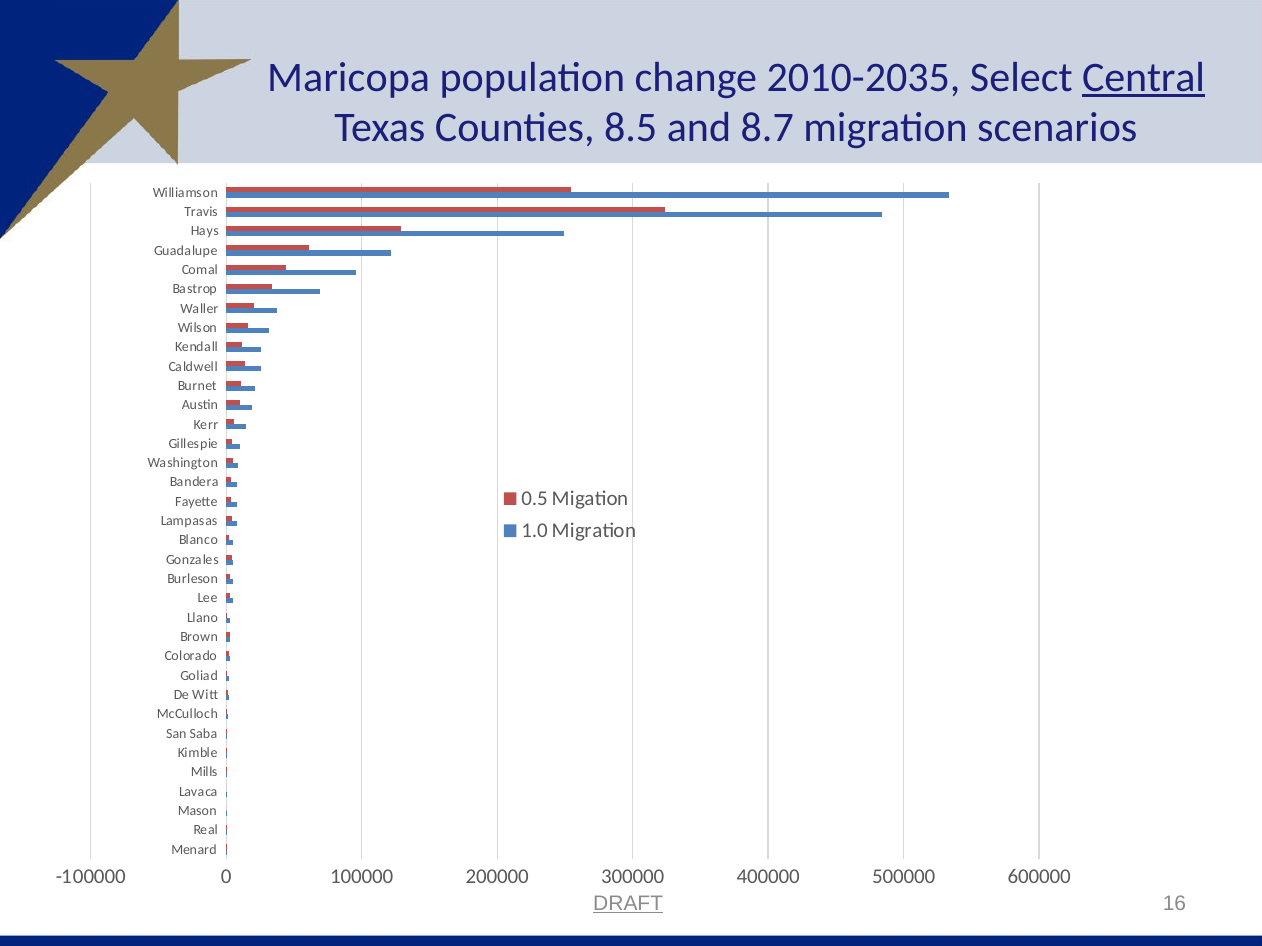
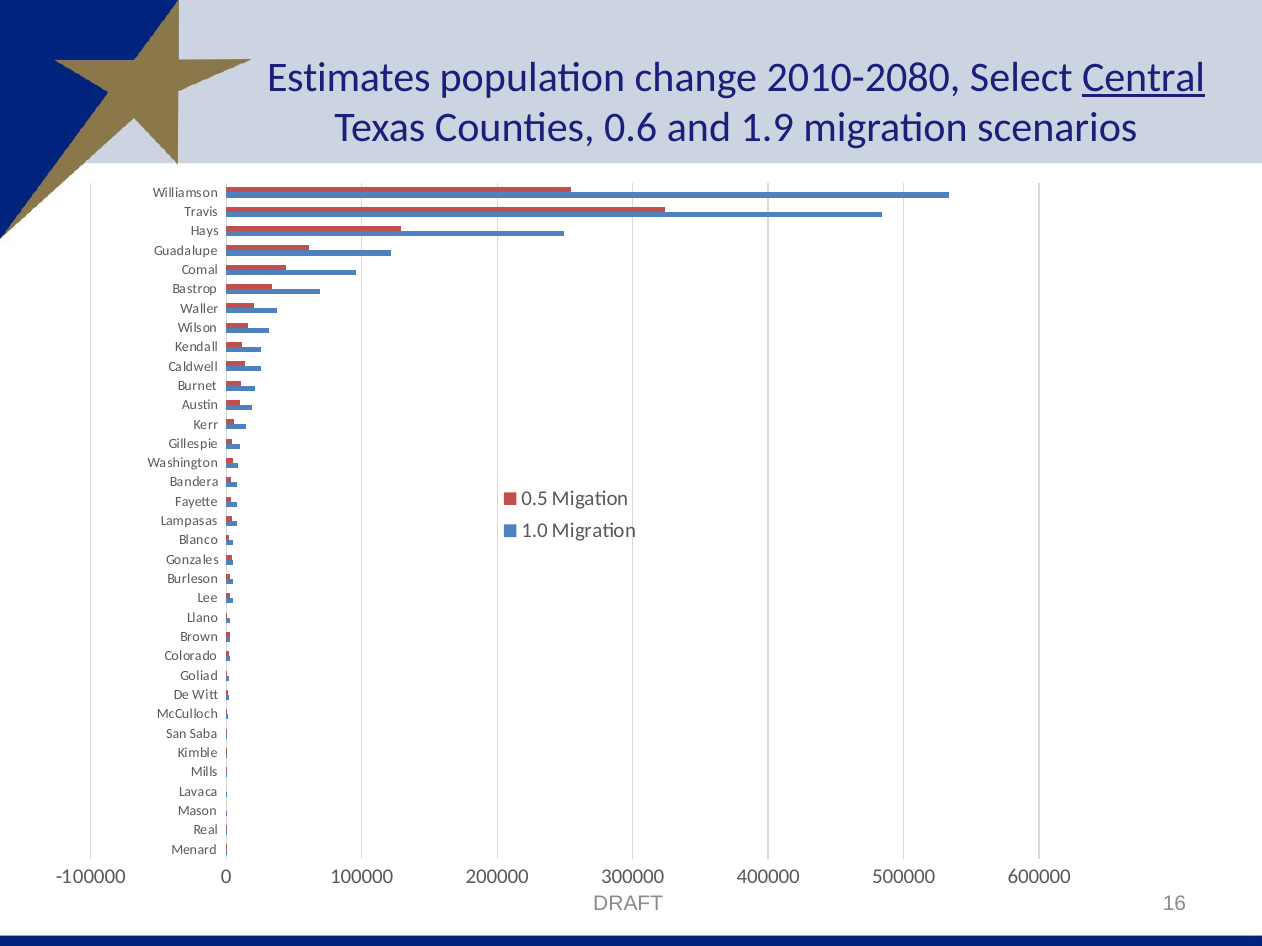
Maricopa: Maricopa -> Estimates
2010-2035: 2010-2035 -> 2010-2080
8.5: 8.5 -> 0.6
8.7: 8.7 -> 1.9
DRAFT underline: present -> none
